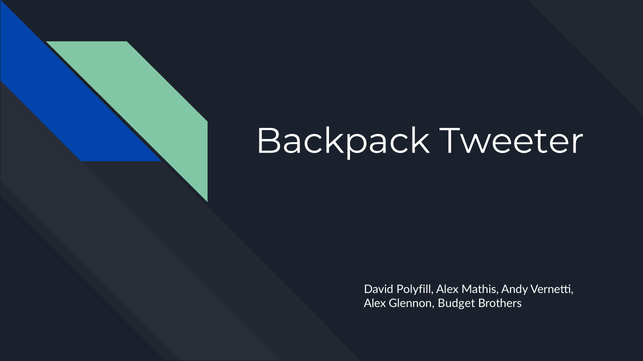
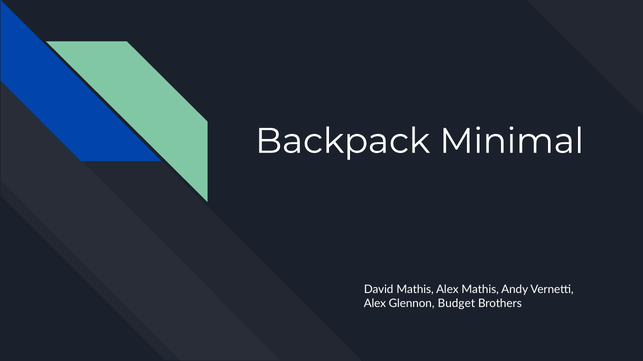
Tweeter: Tweeter -> Minimal
David Polyfill: Polyfill -> Mathis
